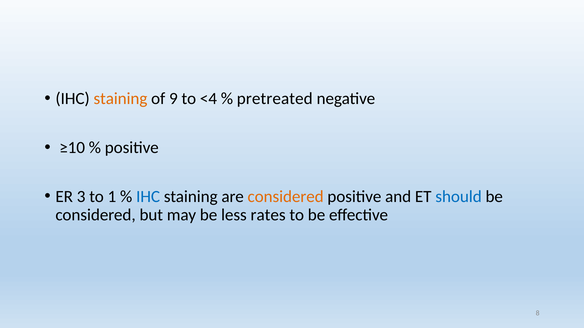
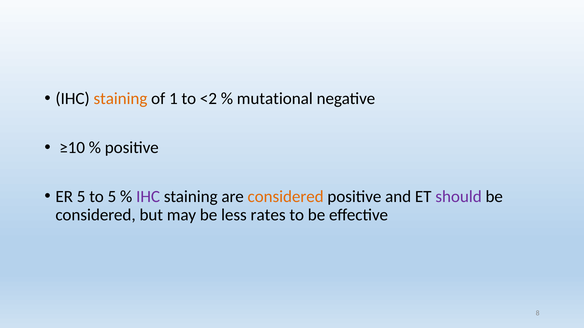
9: 9 -> 1
<4: <4 -> <2
pretreated: pretreated -> mutational
ER 3: 3 -> 5
to 1: 1 -> 5
IHC at (148, 197) colour: blue -> purple
should colour: blue -> purple
